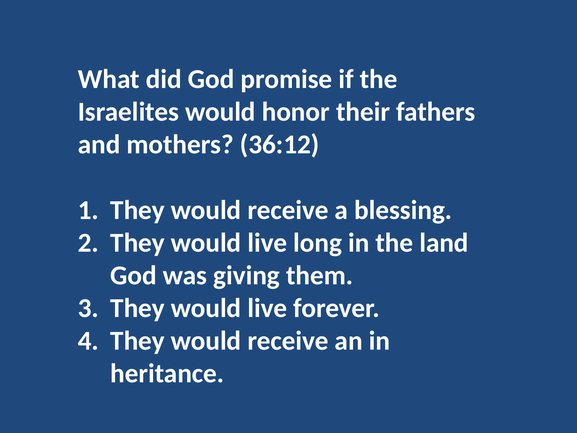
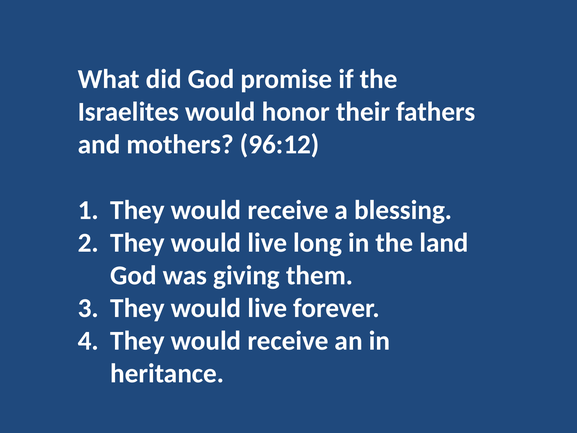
36:12: 36:12 -> 96:12
